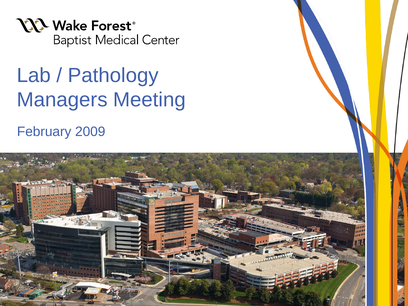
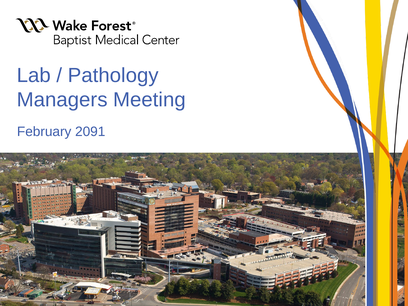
2009: 2009 -> 2091
